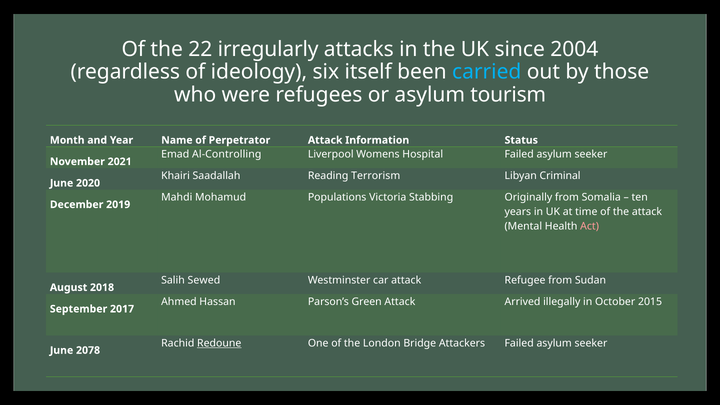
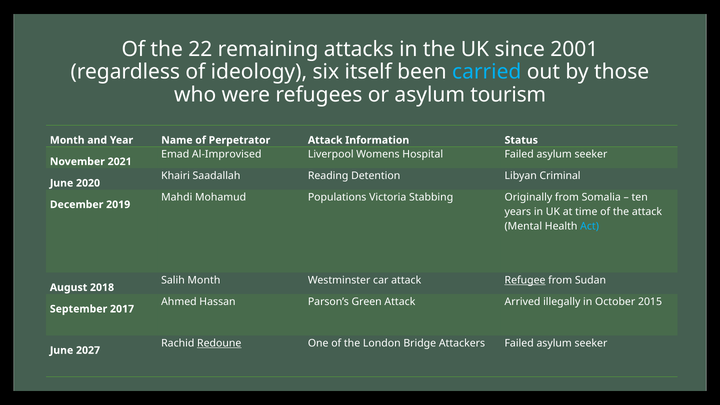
irregularly: irregularly -> remaining
2004: 2004 -> 2001
Al-Controlling: Al-Controlling -> Al-Improvised
Terrorism: Terrorism -> Detention
Act colour: pink -> light blue
Salih Sewed: Sewed -> Month
Refugee underline: none -> present
2078: 2078 -> 2027
